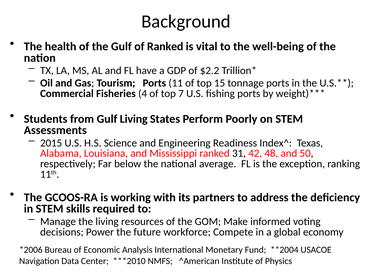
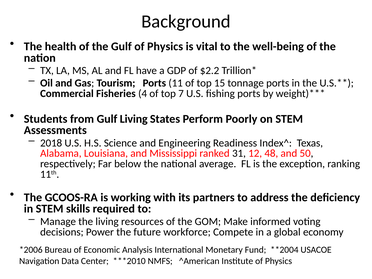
Gulf of Ranked: Ranked -> Physics
2015: 2015 -> 2018
42: 42 -> 12
